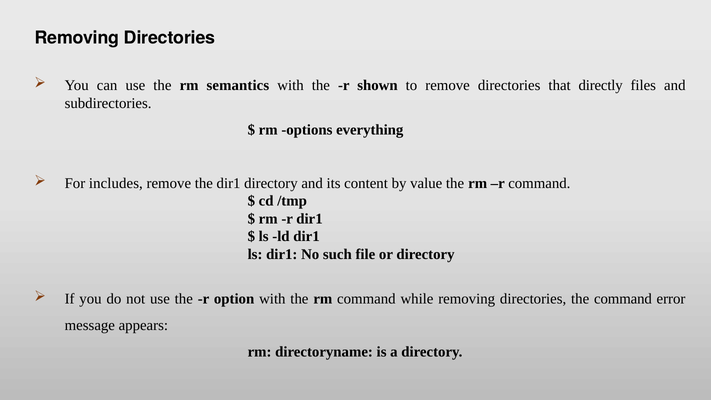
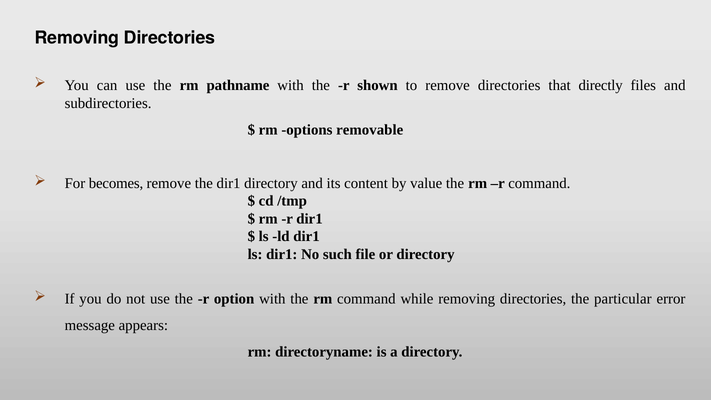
semantics: semantics -> pathname
everything: everything -> removable
includes: includes -> becomes
the command: command -> particular
